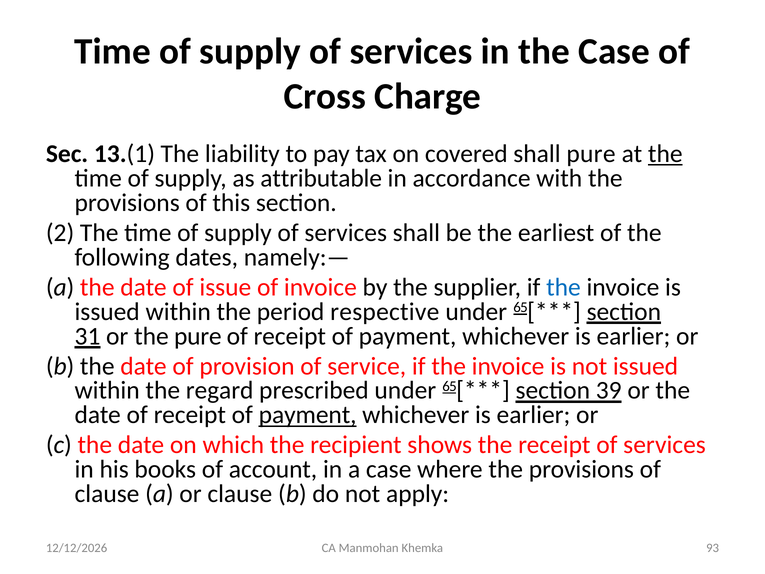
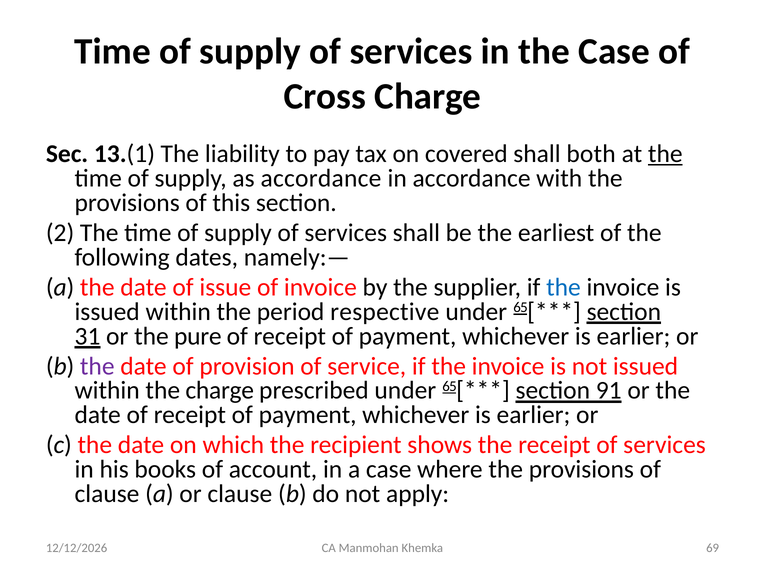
shall pure: pure -> both
as attributable: attributable -> accordance
the at (97, 366) colour: black -> purple
the regard: regard -> charge
39: 39 -> 91
payment at (308, 415) underline: present -> none
93: 93 -> 69
